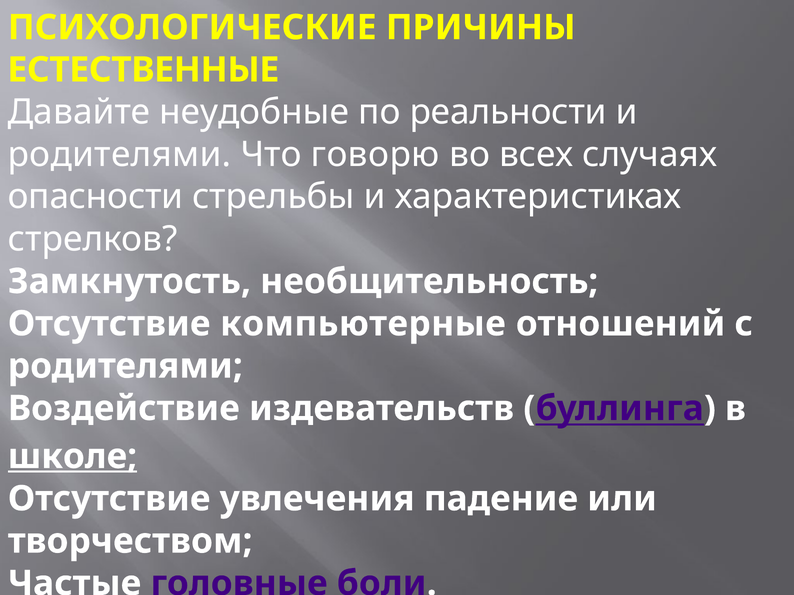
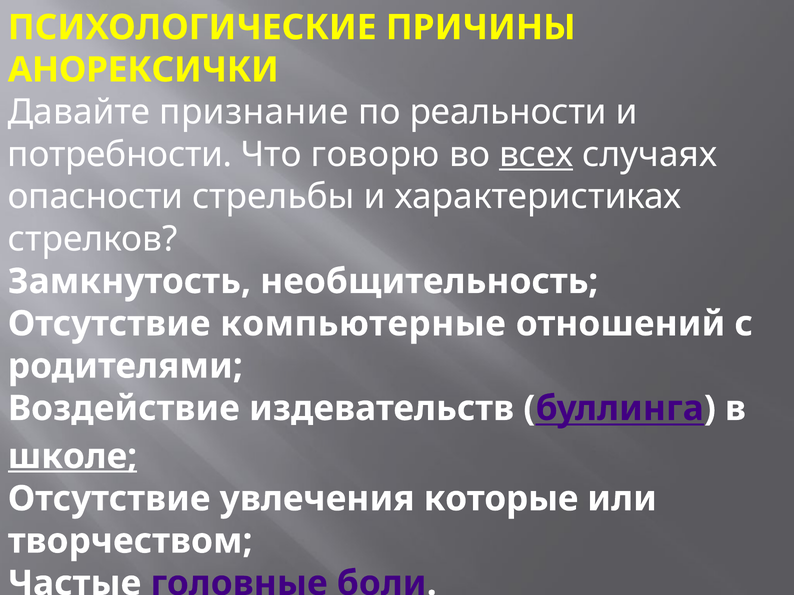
ЕСТЕСТВЕННЫЕ: ЕСТЕСТВЕННЫЕ -> АНОРЕКСИЧКИ
неудобные: неудобные -> признание
родителями at (120, 155): родителями -> потребности
всех underline: none -> present
падение: падение -> которые
